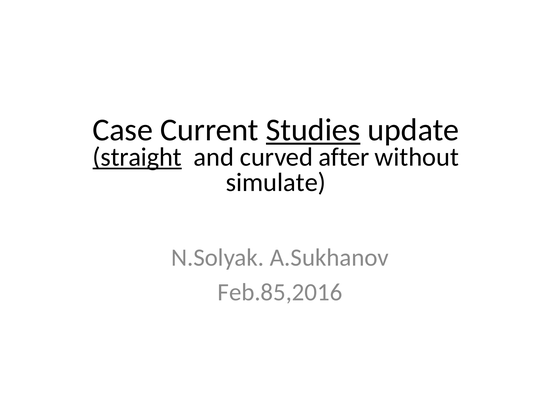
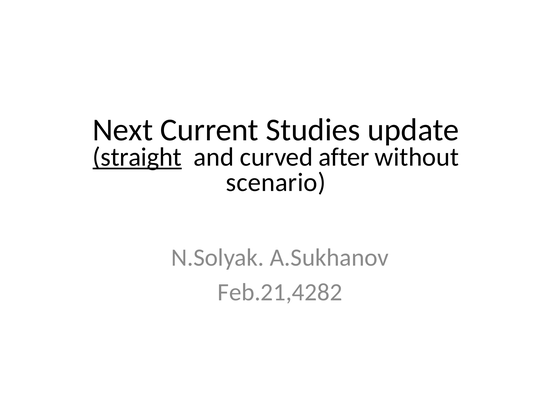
Case: Case -> Next
Studies underline: present -> none
simulate: simulate -> scenario
Feb.85,2016: Feb.85,2016 -> Feb.21,4282
